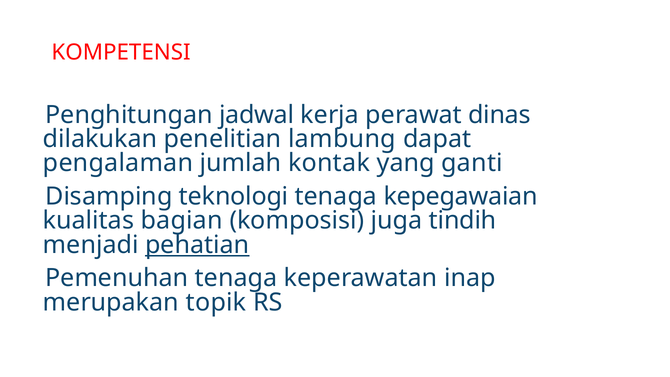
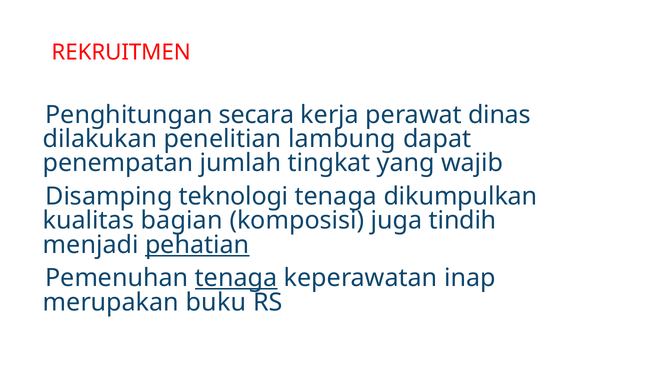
KOMPETENSI: KOMPETENSI -> REKRUITMEN
jadwal: jadwal -> secara
pengalaman: pengalaman -> penempatan
kontak: kontak -> tingkat
ganti: ganti -> wajib
kepegawaian: kepegawaian -> dikumpulkan
tenaga at (236, 278) underline: none -> present
topik: topik -> buku
